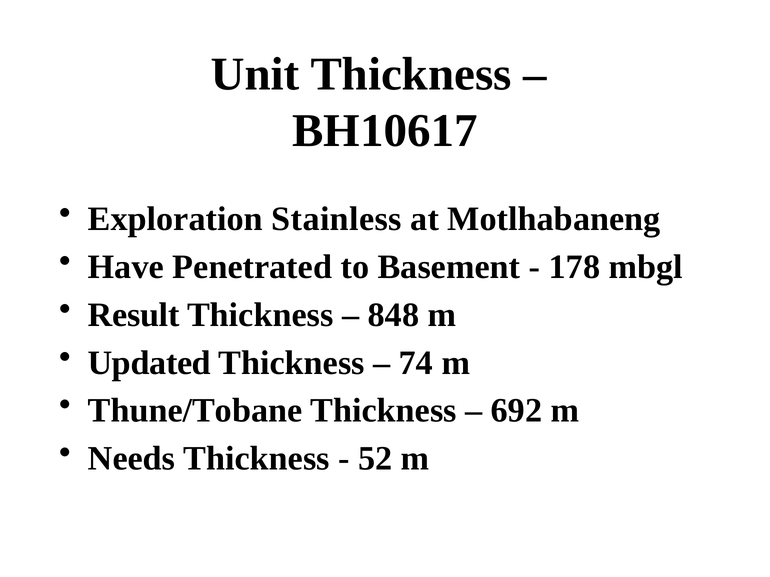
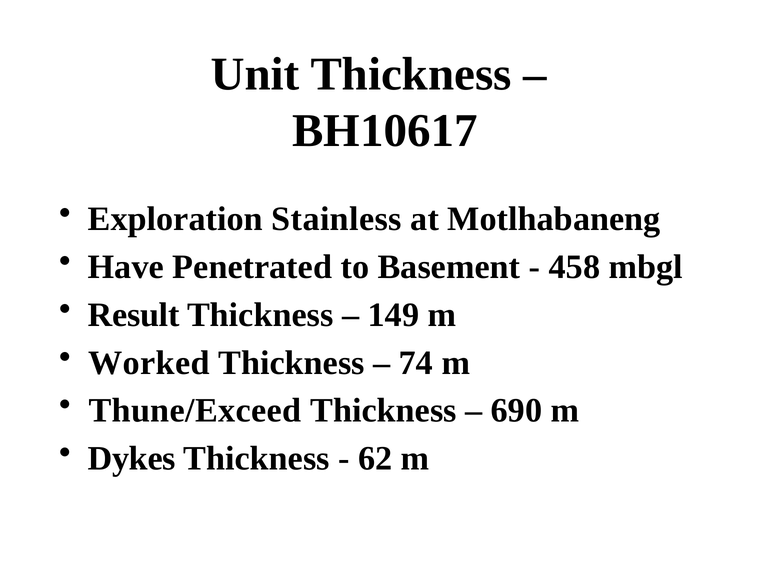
178: 178 -> 458
848: 848 -> 149
Updated: Updated -> Worked
Thune/Tobane: Thune/Tobane -> Thune/Exceed
692: 692 -> 690
Needs: Needs -> Dykes
52: 52 -> 62
